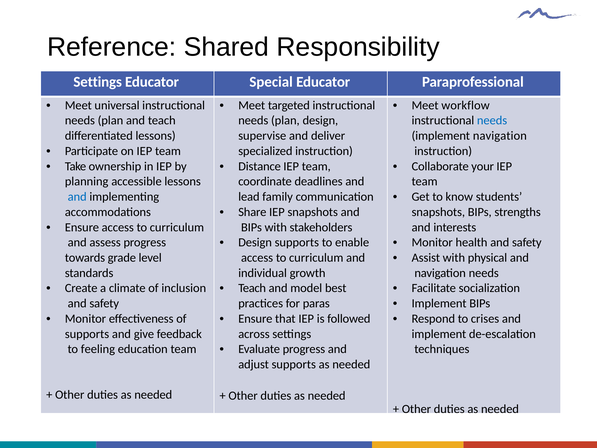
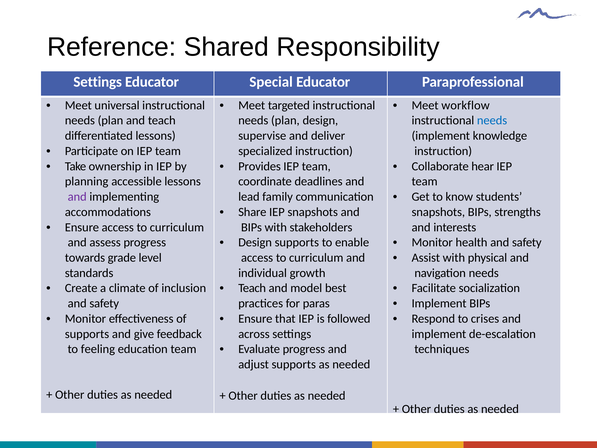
implement navigation: navigation -> knowledge
Distance: Distance -> Provides
your: your -> hear
and at (77, 197) colour: blue -> purple
